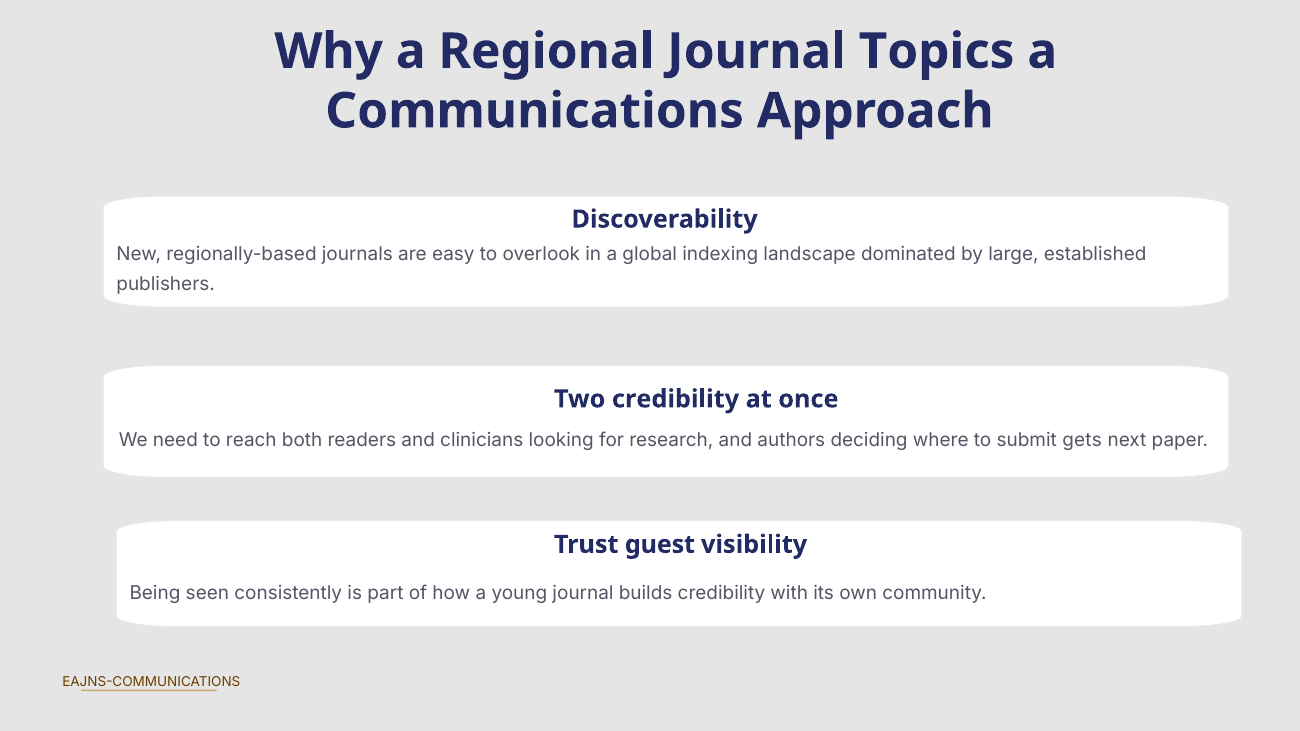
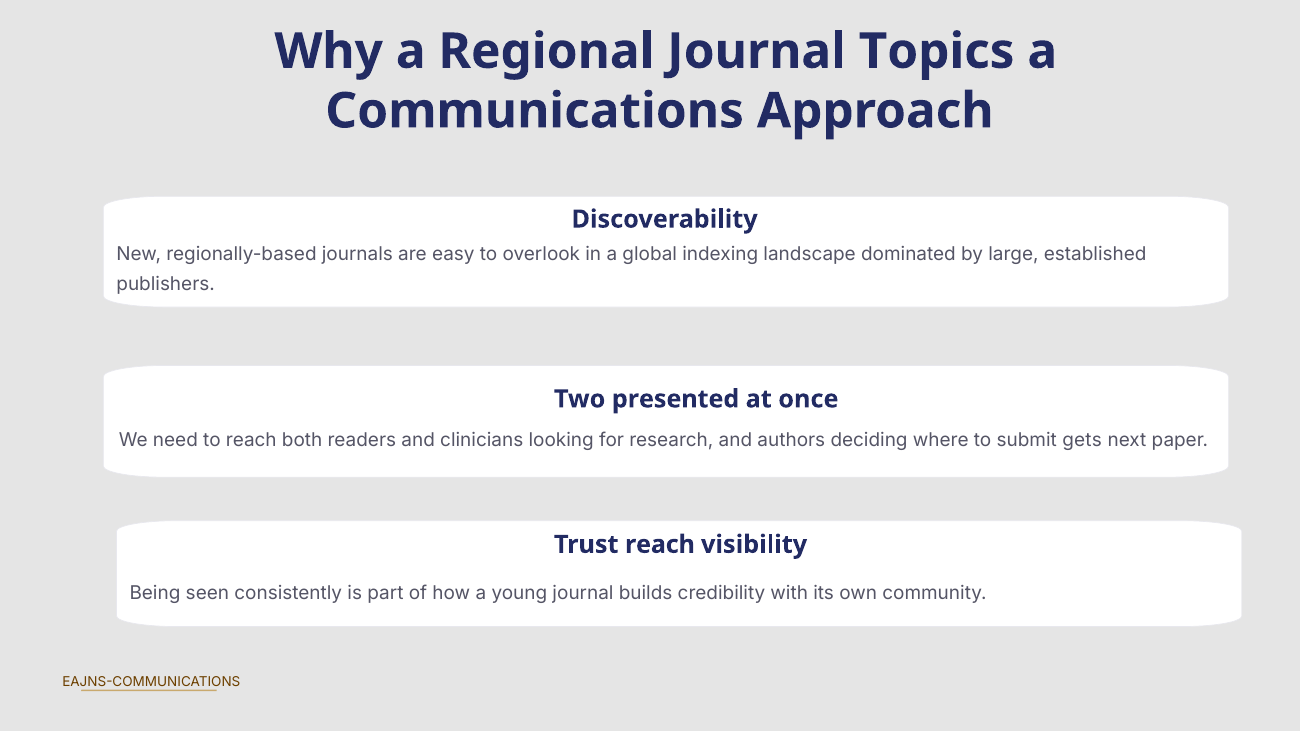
Two credibility: credibility -> presented
Trust guest: guest -> reach
